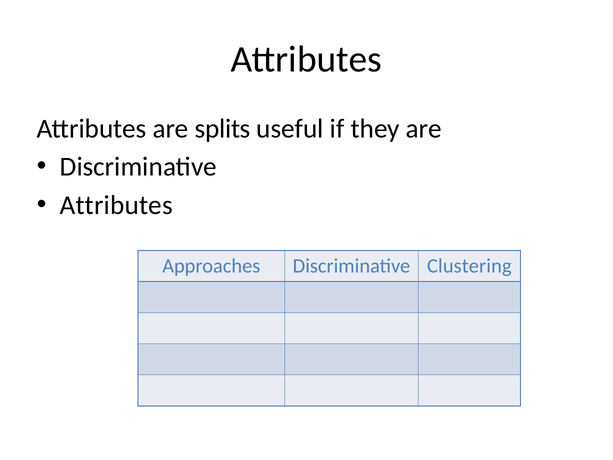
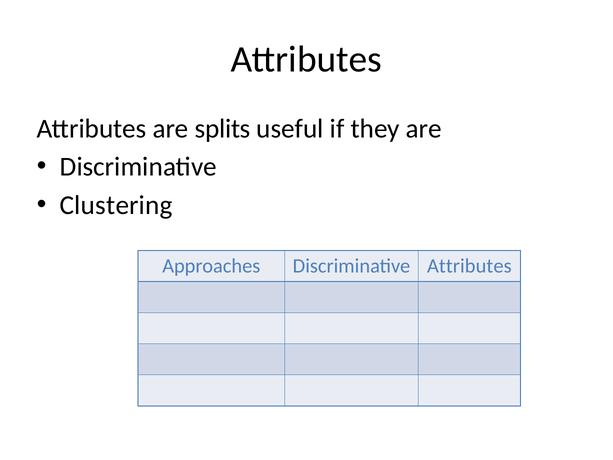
Attributes at (116, 205): Attributes -> Clustering
Discriminative Clustering: Clustering -> Attributes
